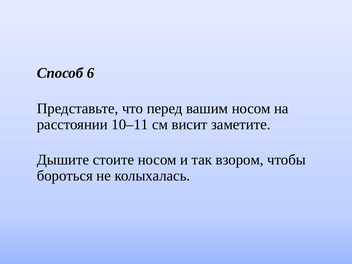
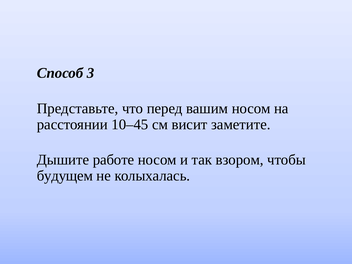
6: 6 -> 3
10–11: 10–11 -> 10–45
стоите: стоите -> работе
бороться: бороться -> будущем
